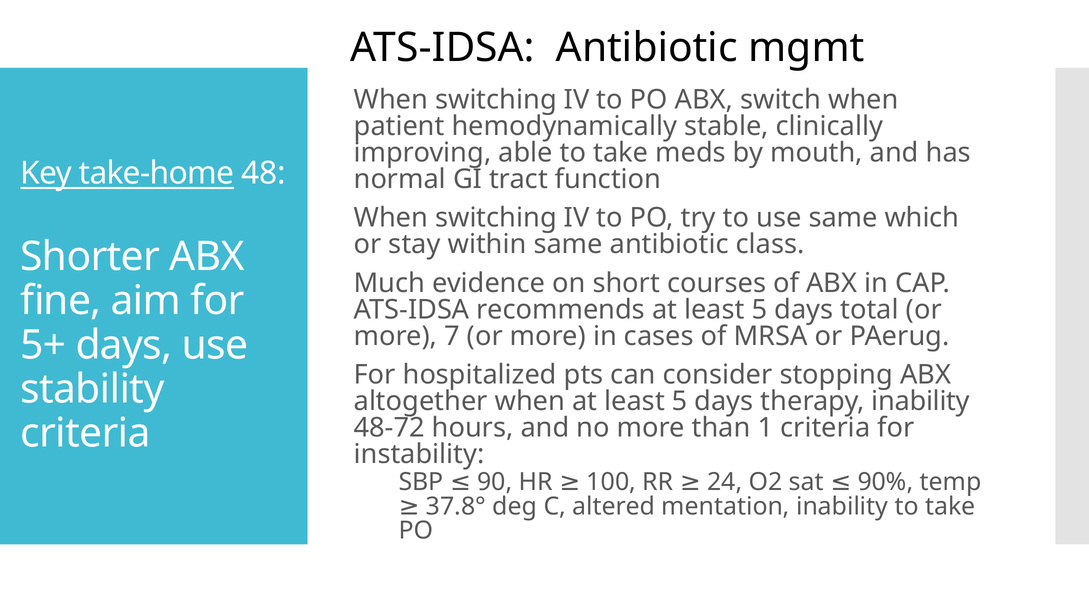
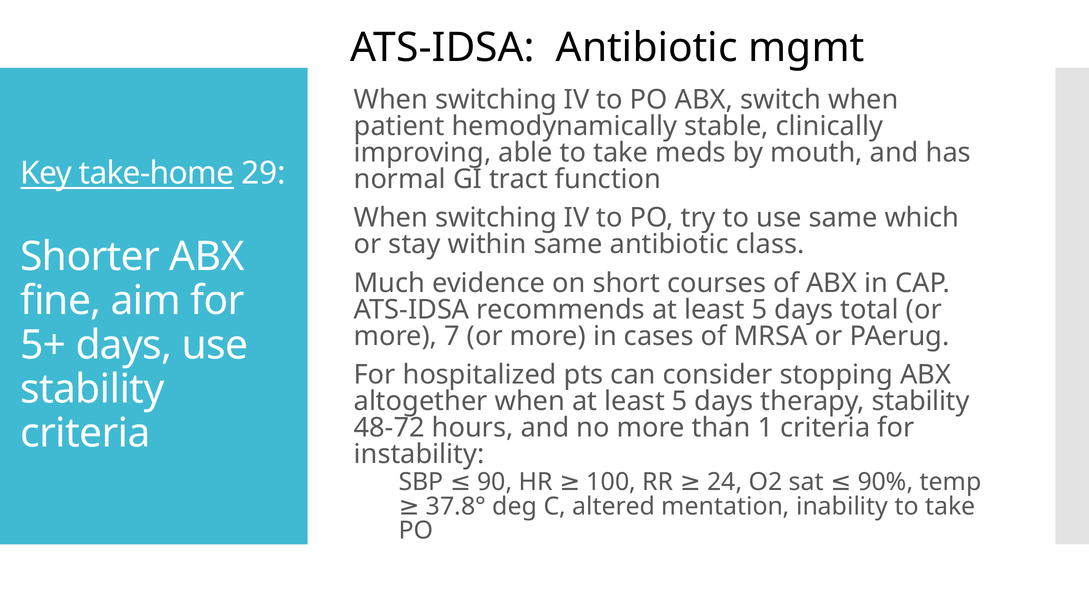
48: 48 -> 29
therapy inability: inability -> stability
